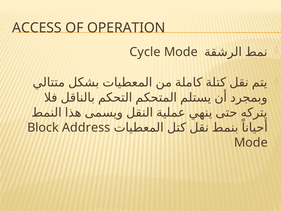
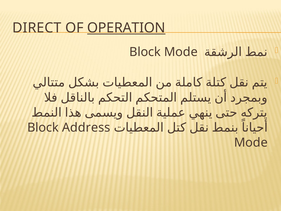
ACCESS: ACCESS -> DIRECT
OPERATION underline: none -> present
Cycle at (145, 52): Cycle -> Block
